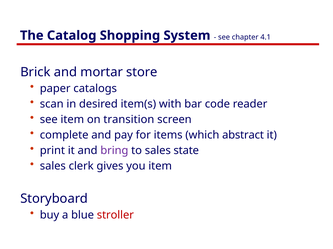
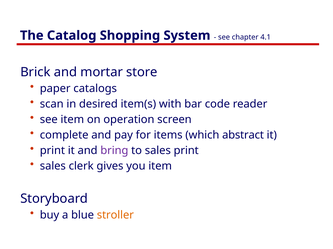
transition: transition -> operation
sales state: state -> print
stroller colour: red -> orange
